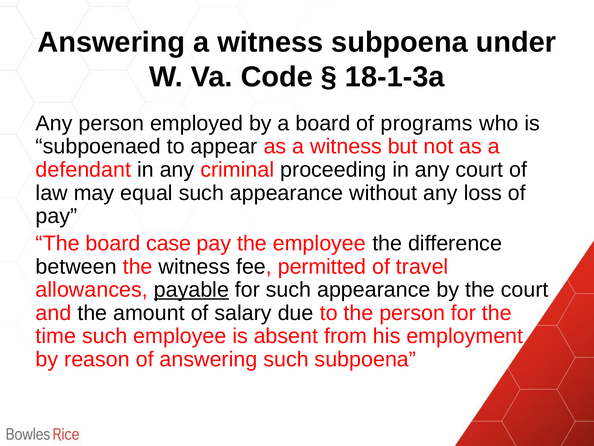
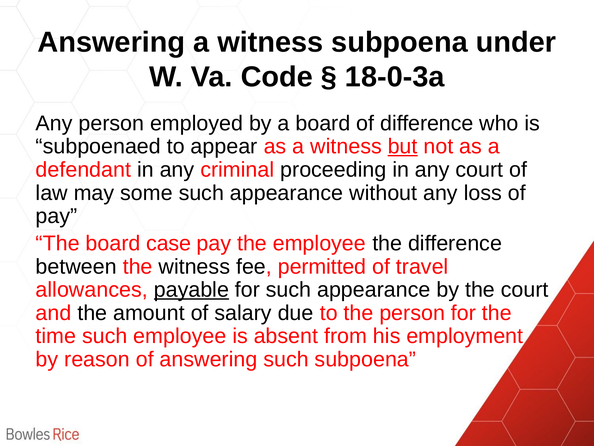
18-1-3a: 18-1-3a -> 18-0-3a
of programs: programs -> difference
but underline: none -> present
equal: equal -> some
